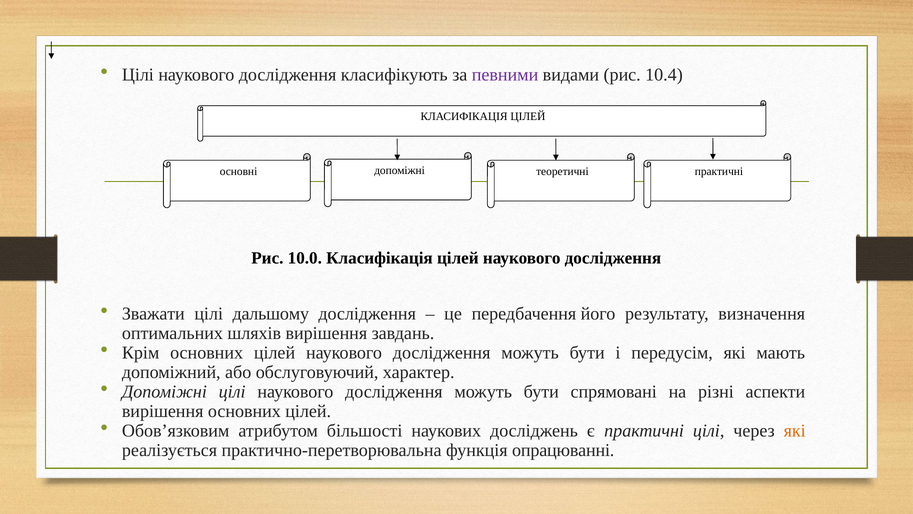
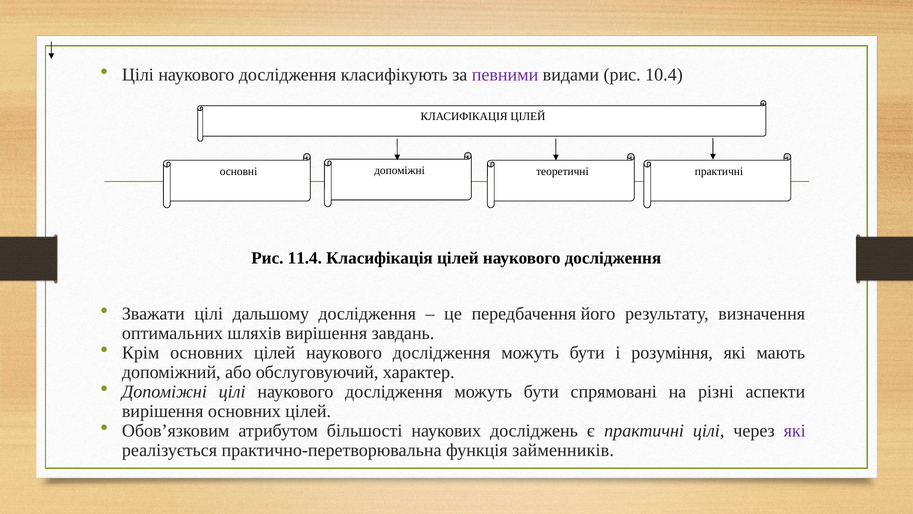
10.0: 10.0 -> 11.4
передусім: передусім -> розуміння
які at (795, 430) colour: orange -> purple
опрацюванні: опрацюванні -> займенників
